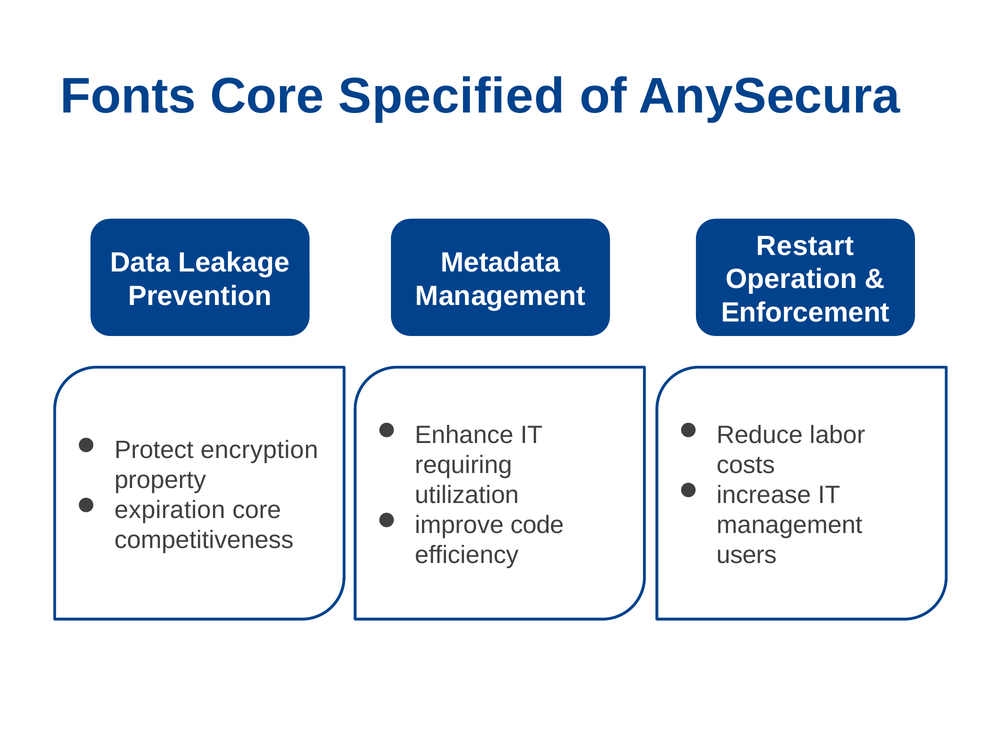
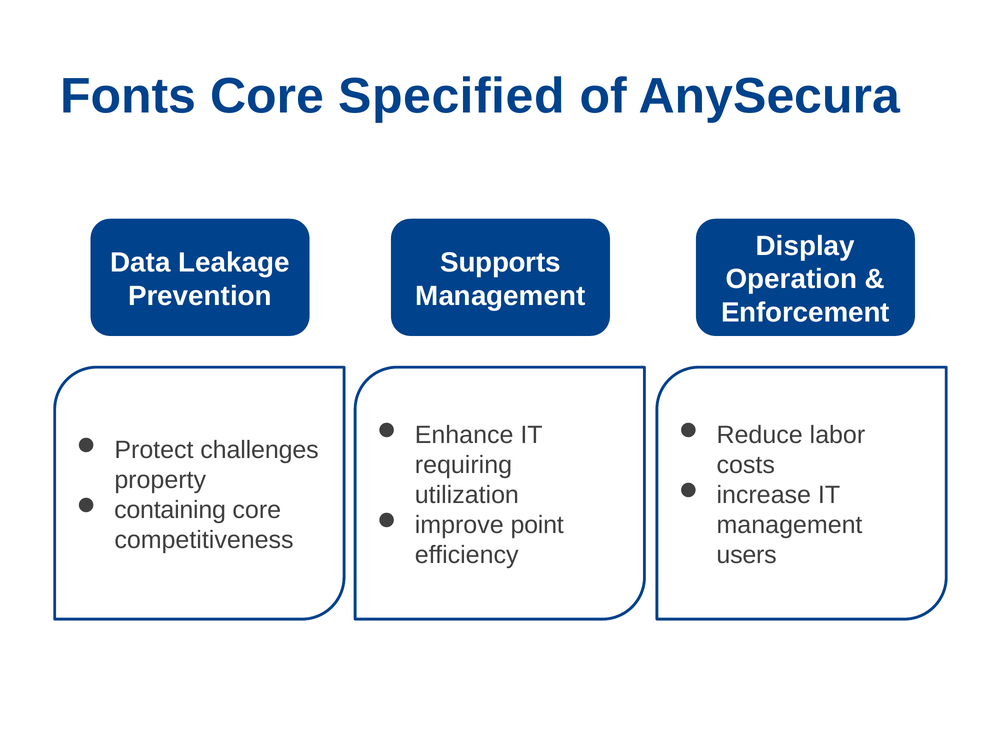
Restart: Restart -> Display
Metadata: Metadata -> Supports
encryption: encryption -> challenges
expiration: expiration -> containing
code: code -> point
